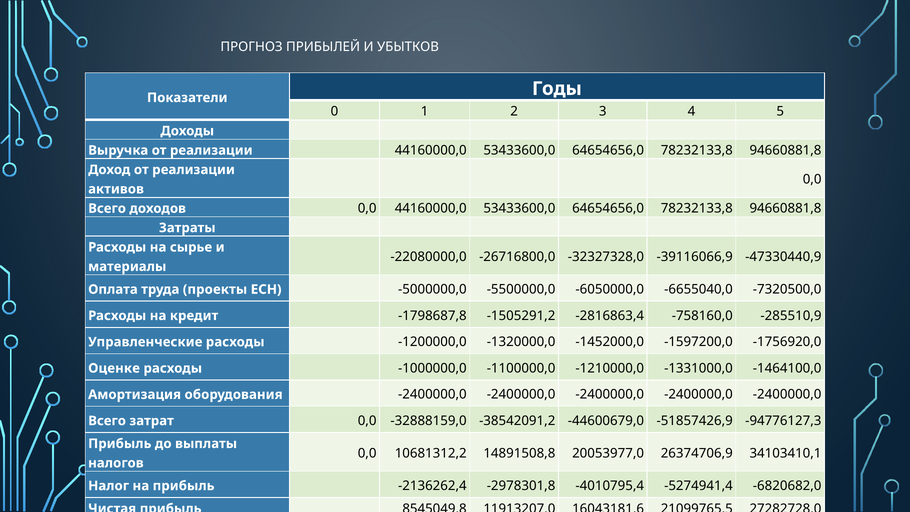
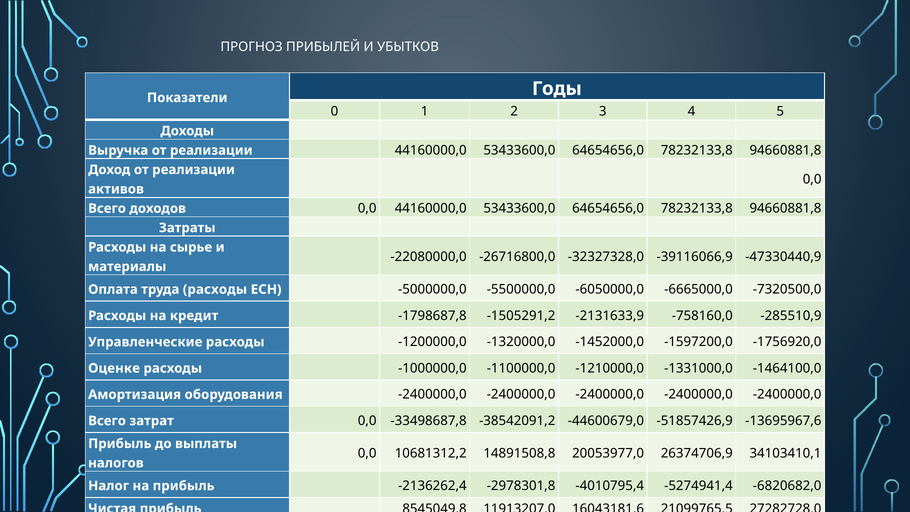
труда проекты: проекты -> расходы
-6655040,0: -6655040,0 -> -6665000,0
-2816863,4: -2816863,4 -> -2131633,9
-32888159,0: -32888159,0 -> -33498687,8
-94776127,3: -94776127,3 -> -13695967,6
